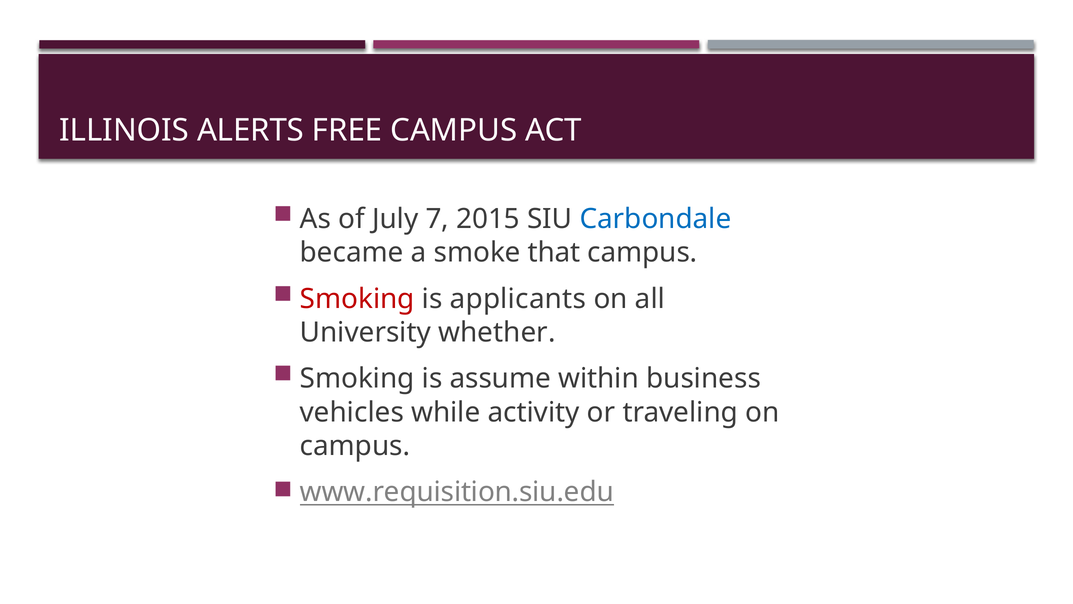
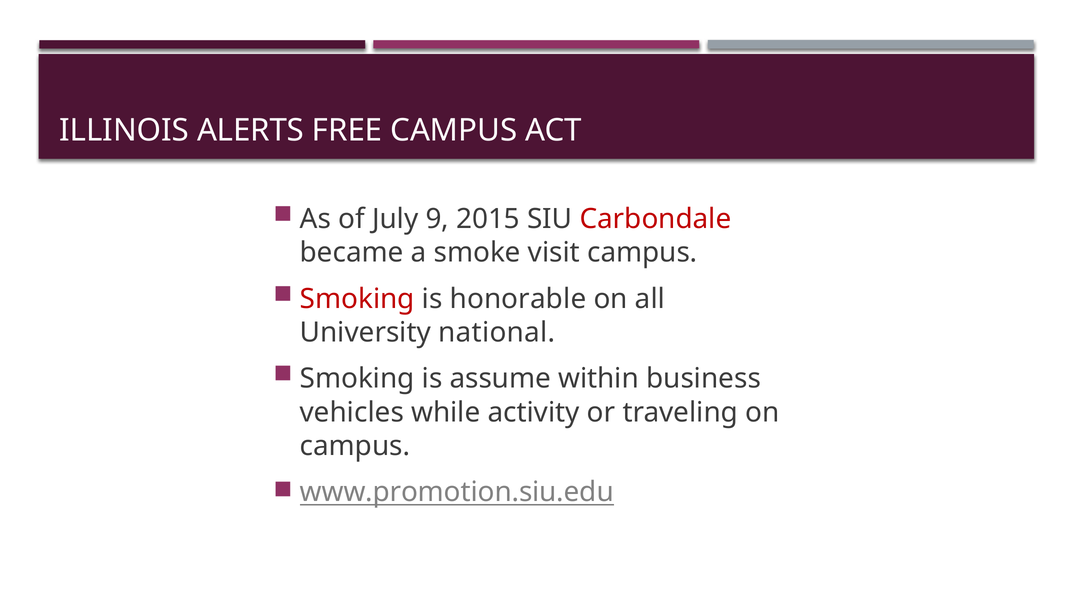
7: 7 -> 9
Carbondale colour: blue -> red
that: that -> visit
applicants: applicants -> honorable
whether: whether -> national
www.requisition.siu.edu: www.requisition.siu.edu -> www.promotion.siu.edu
